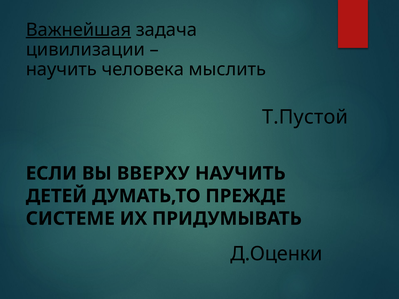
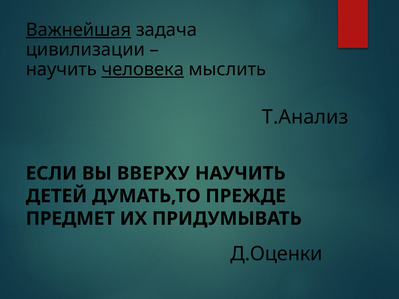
человека underline: none -> present
Т.Пустой: Т.Пустой -> Т.Анализ
СИСТЕМЕ: СИСТЕМЕ -> ПРЕДМЕТ
